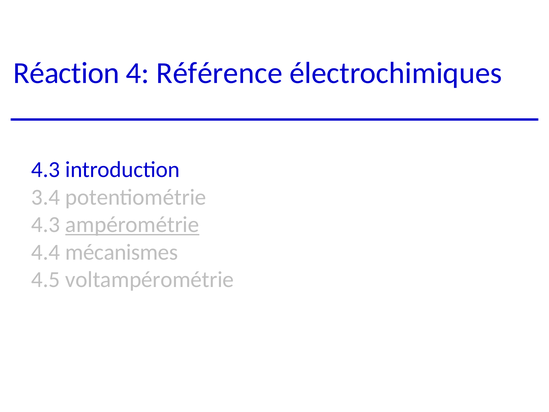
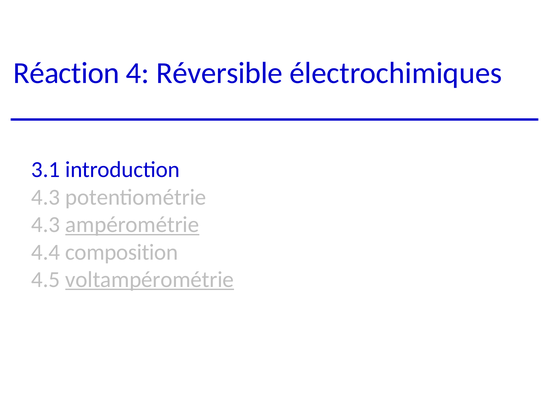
Référence: Référence -> Réversible
4.3 at (46, 170): 4.3 -> 3.1
3.4 at (46, 197): 3.4 -> 4.3
mécanismes: mécanismes -> composition
voltampérométrie underline: none -> present
